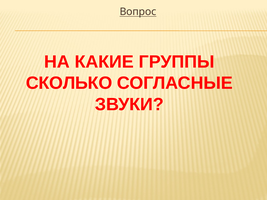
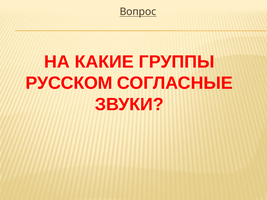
СКОЛЬКО: СКОЛЬКО -> РУССКОМ
